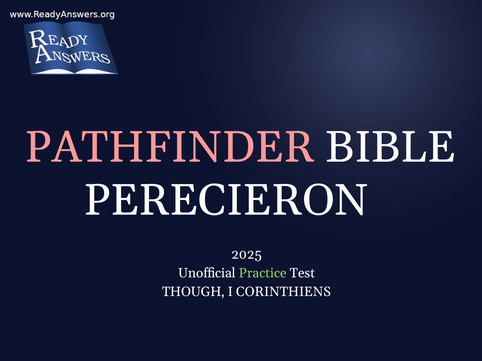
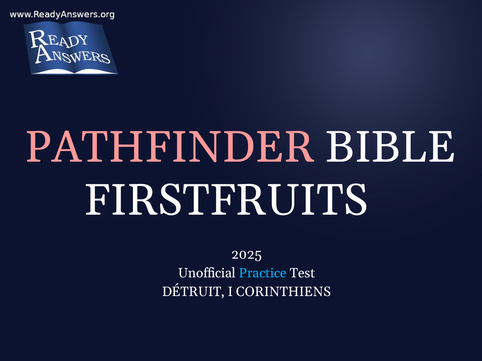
PERECIERON: PERECIERON -> FIRSTFRUITS
Practice colour: light green -> light blue
THOUGH: THOUGH -> DÉTRUIT
